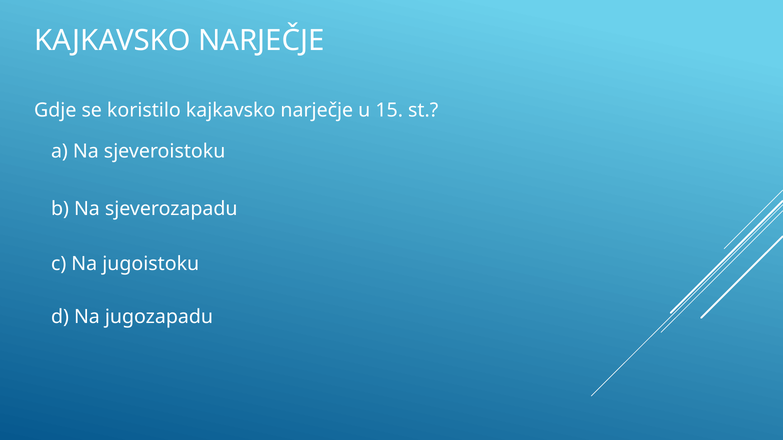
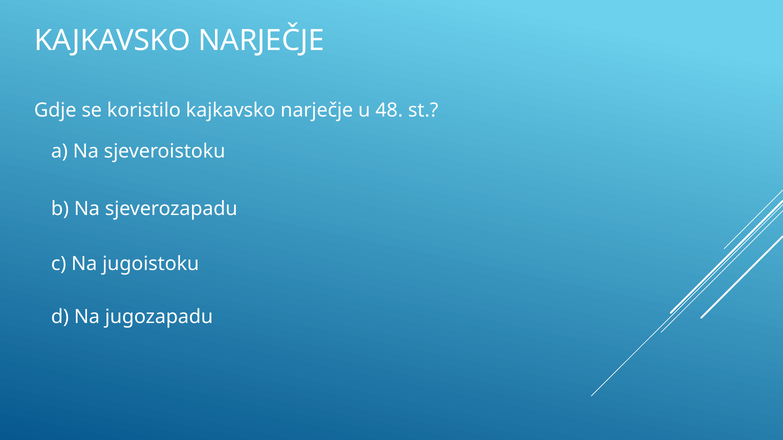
15: 15 -> 48
